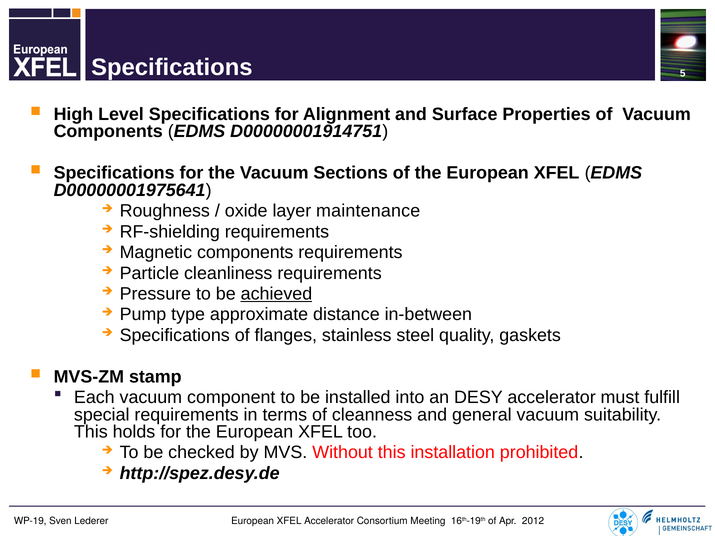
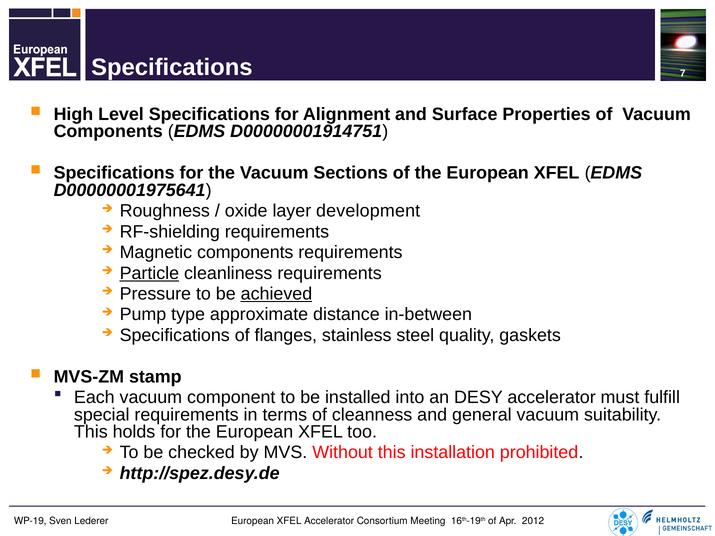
5: 5 -> 7
maintenance: maintenance -> development
Particle underline: none -> present
